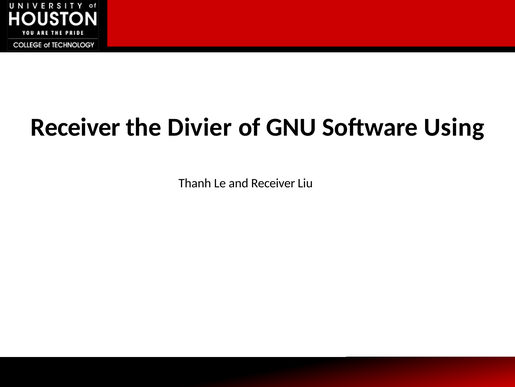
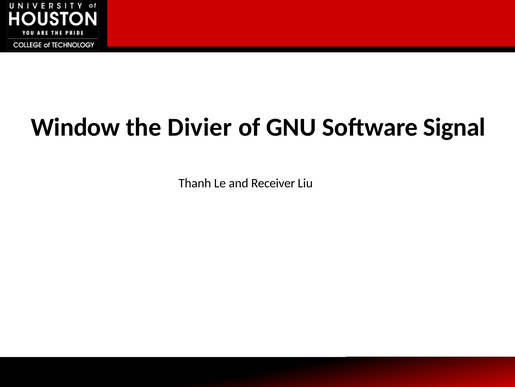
Receiver at (76, 127): Receiver -> Window
Using: Using -> Signal
